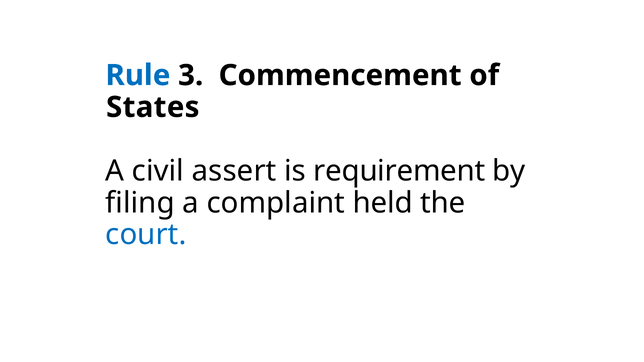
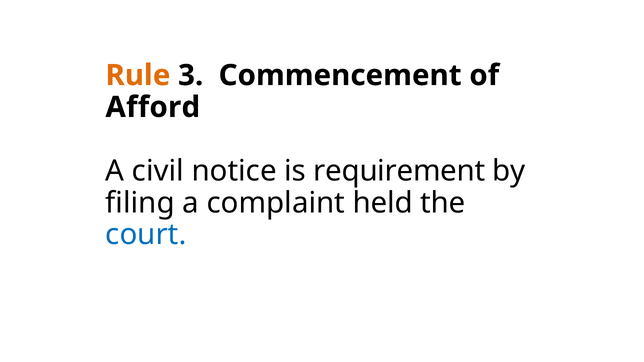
Rule colour: blue -> orange
States: States -> Afford
assert: assert -> notice
